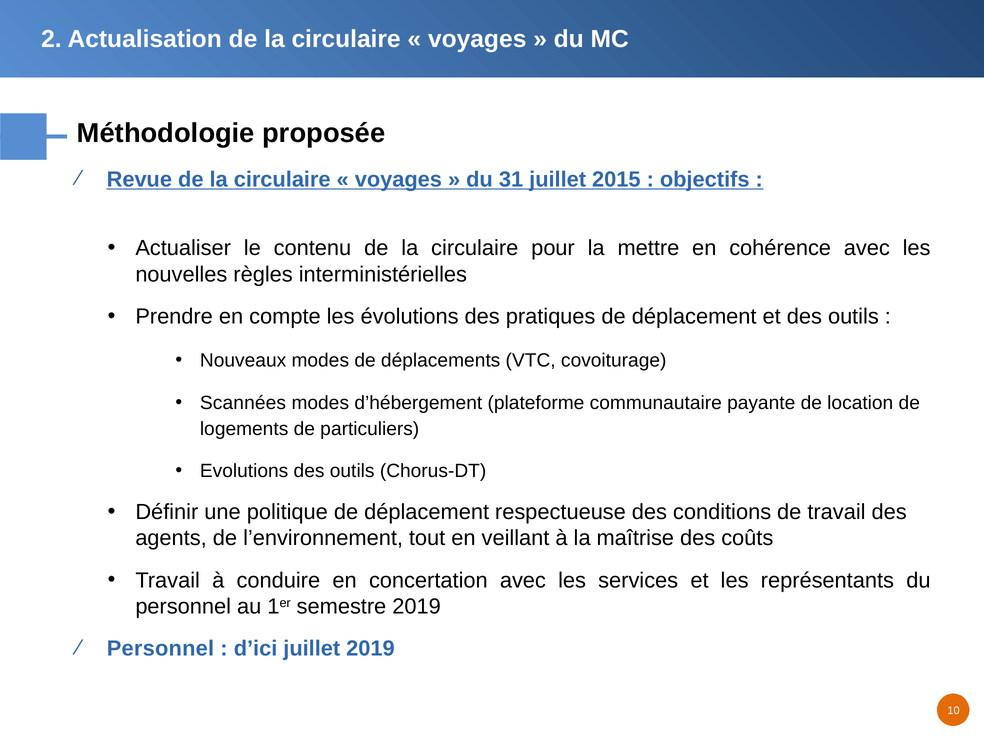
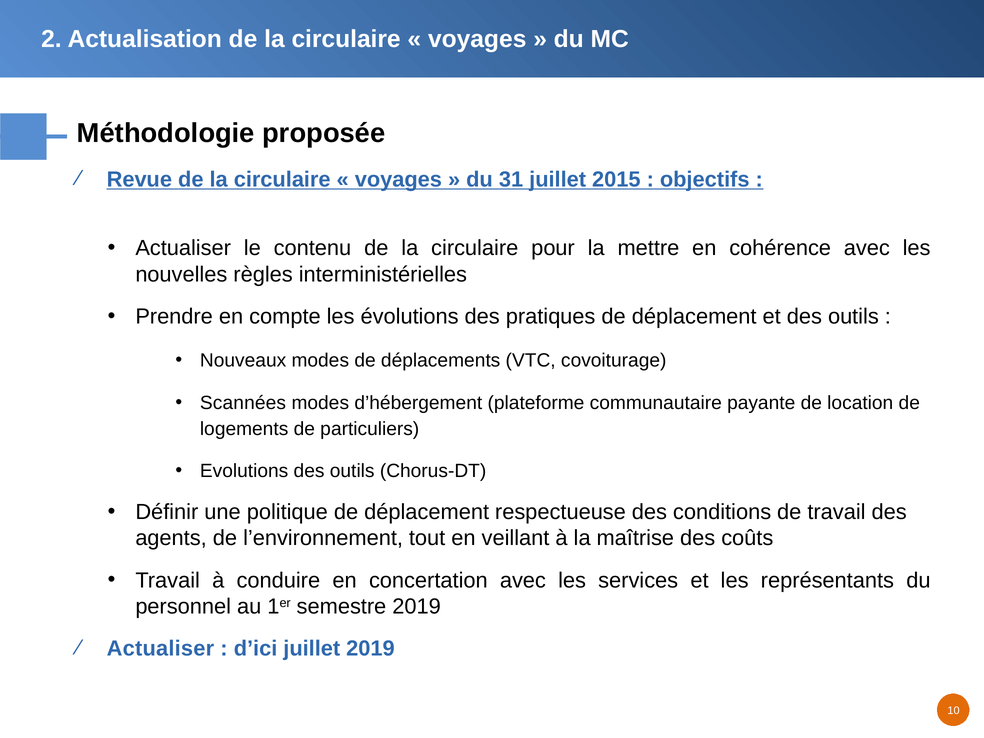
Personnel at (160, 649): Personnel -> Actualiser
